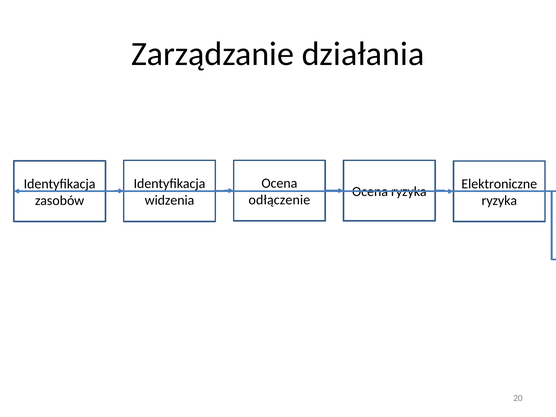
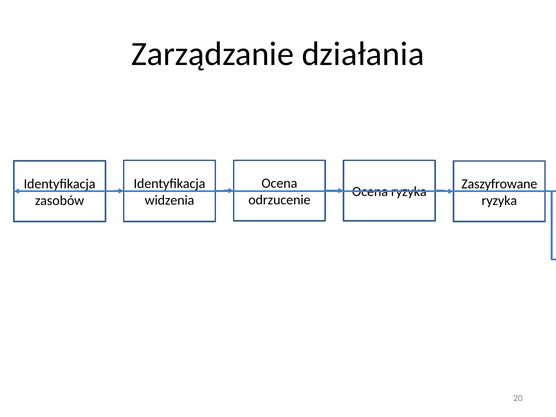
Elektroniczne: Elektroniczne -> Zaszyfrowane
odłączenie: odłączenie -> odrzucenie
